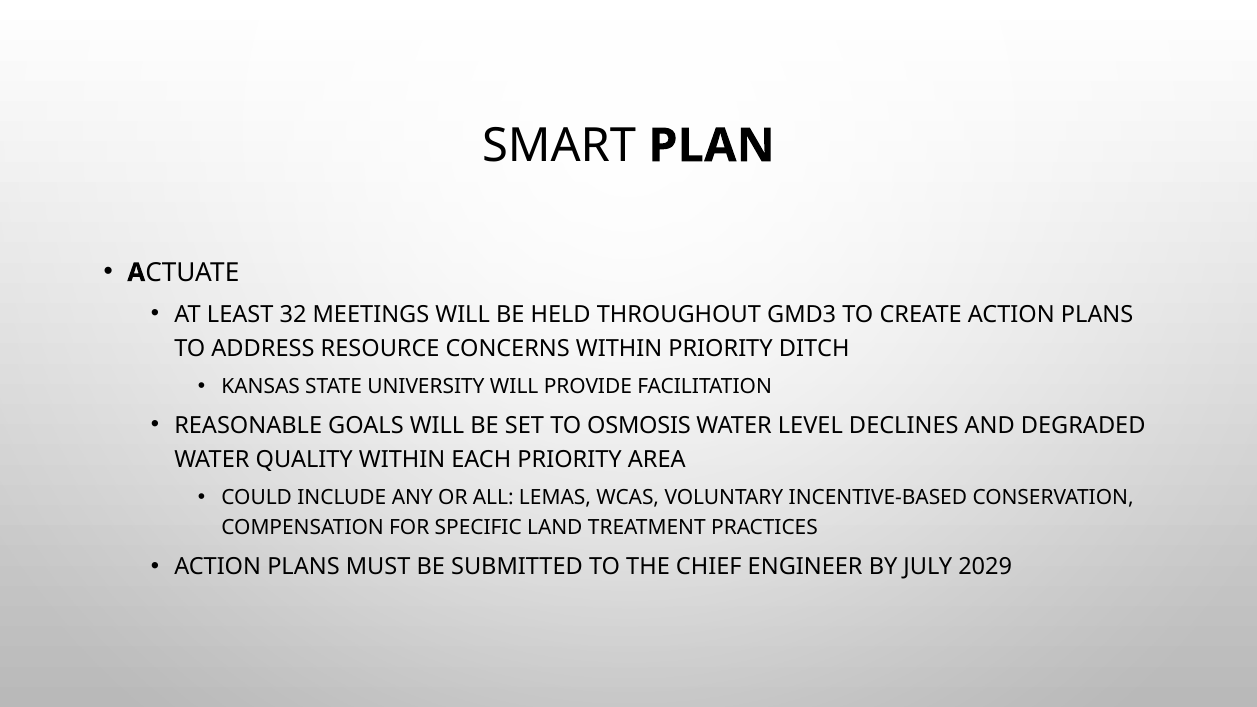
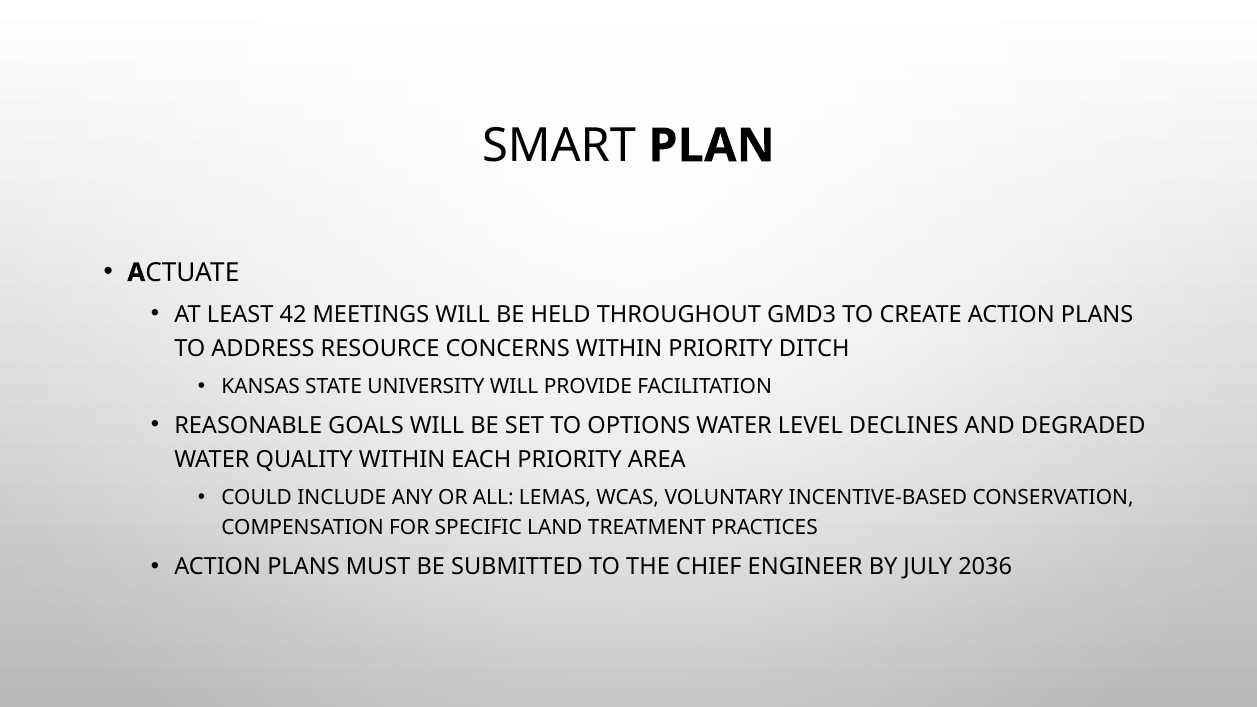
32: 32 -> 42
OSMOSIS: OSMOSIS -> OPTIONS
2029: 2029 -> 2036
